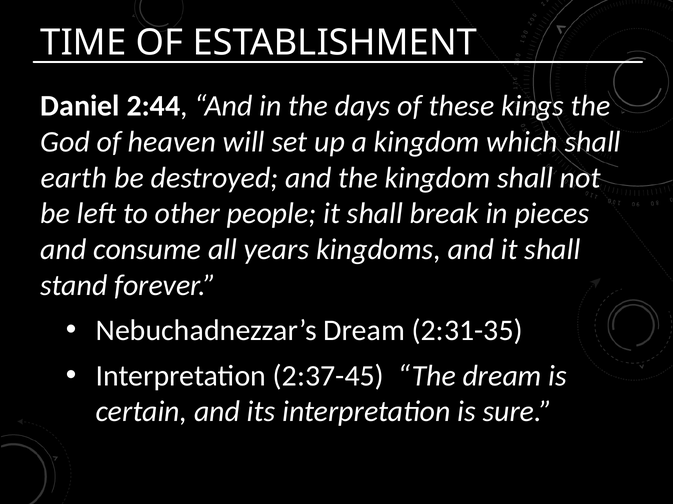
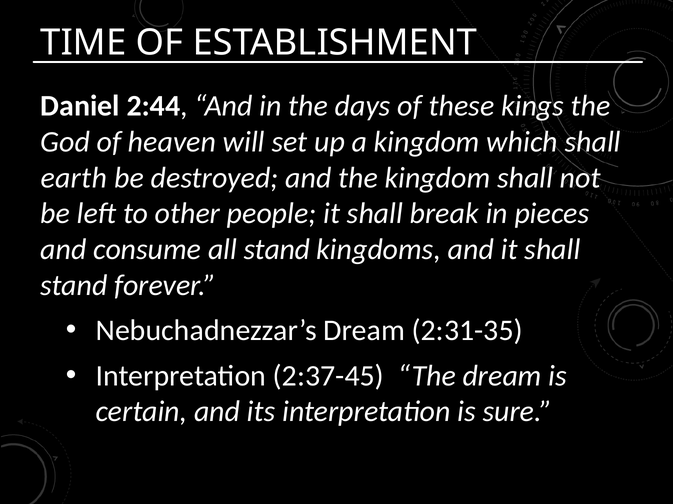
all years: years -> stand
